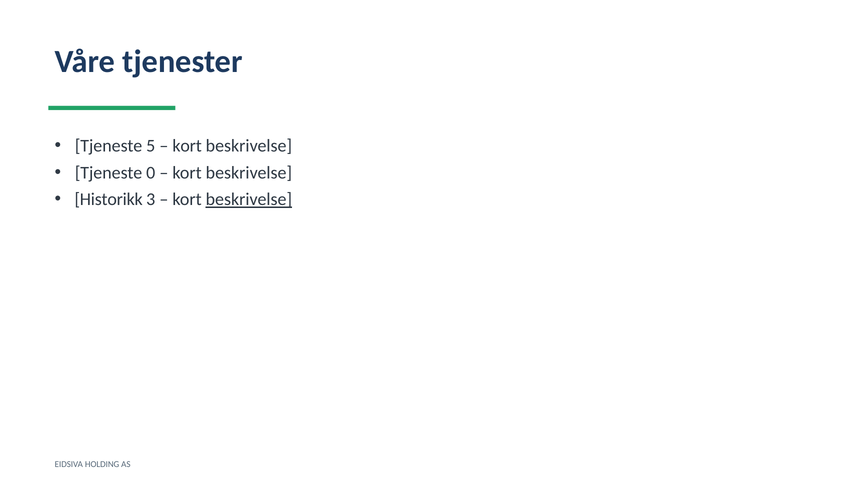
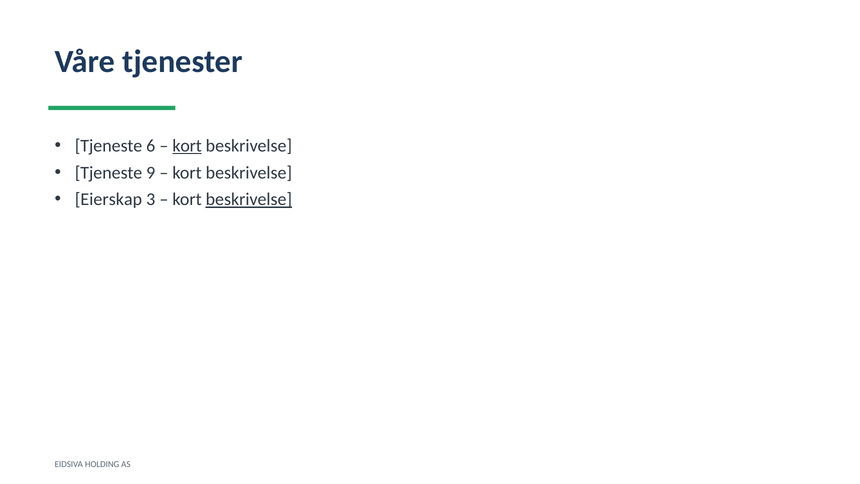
5: 5 -> 6
kort at (187, 146) underline: none -> present
0: 0 -> 9
Historikk: Historikk -> Eierskap
